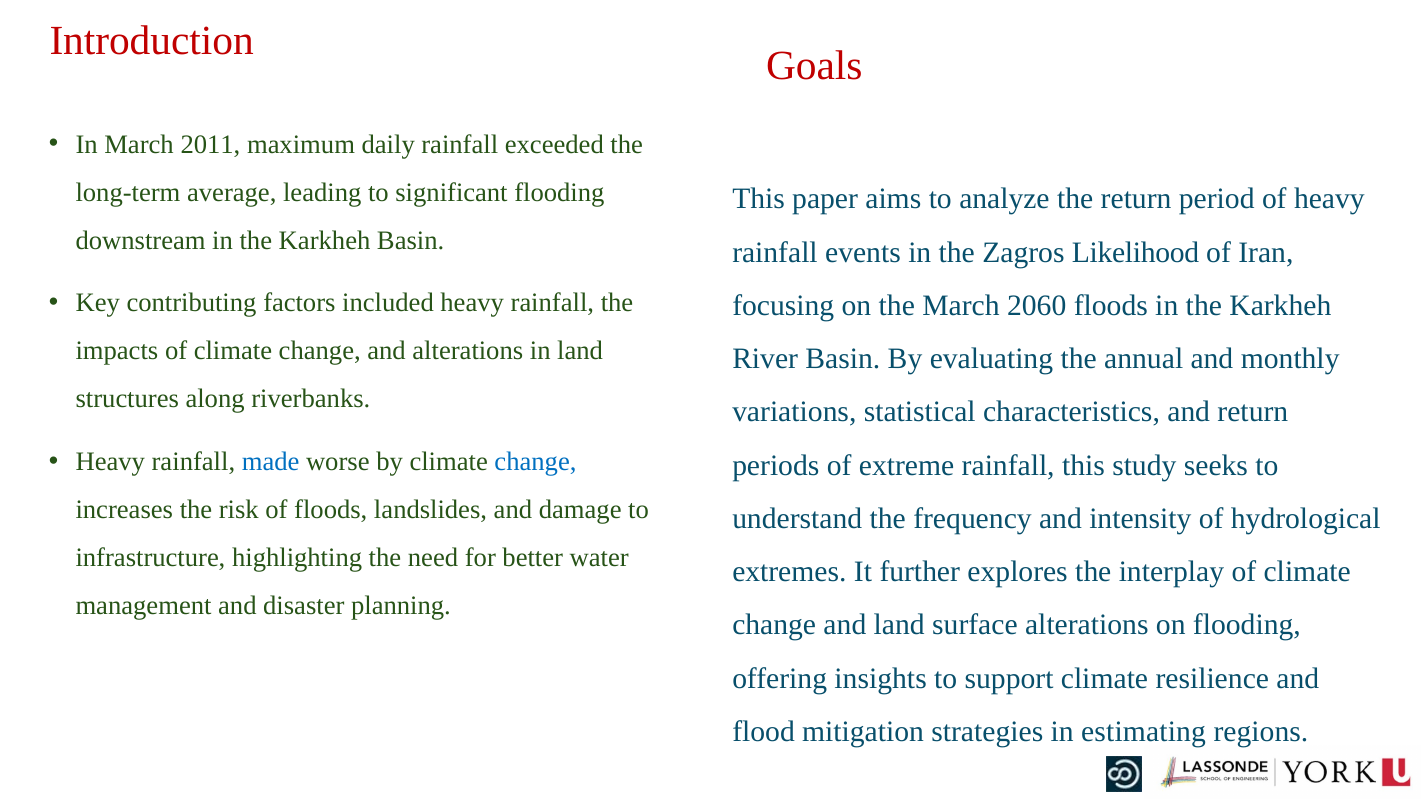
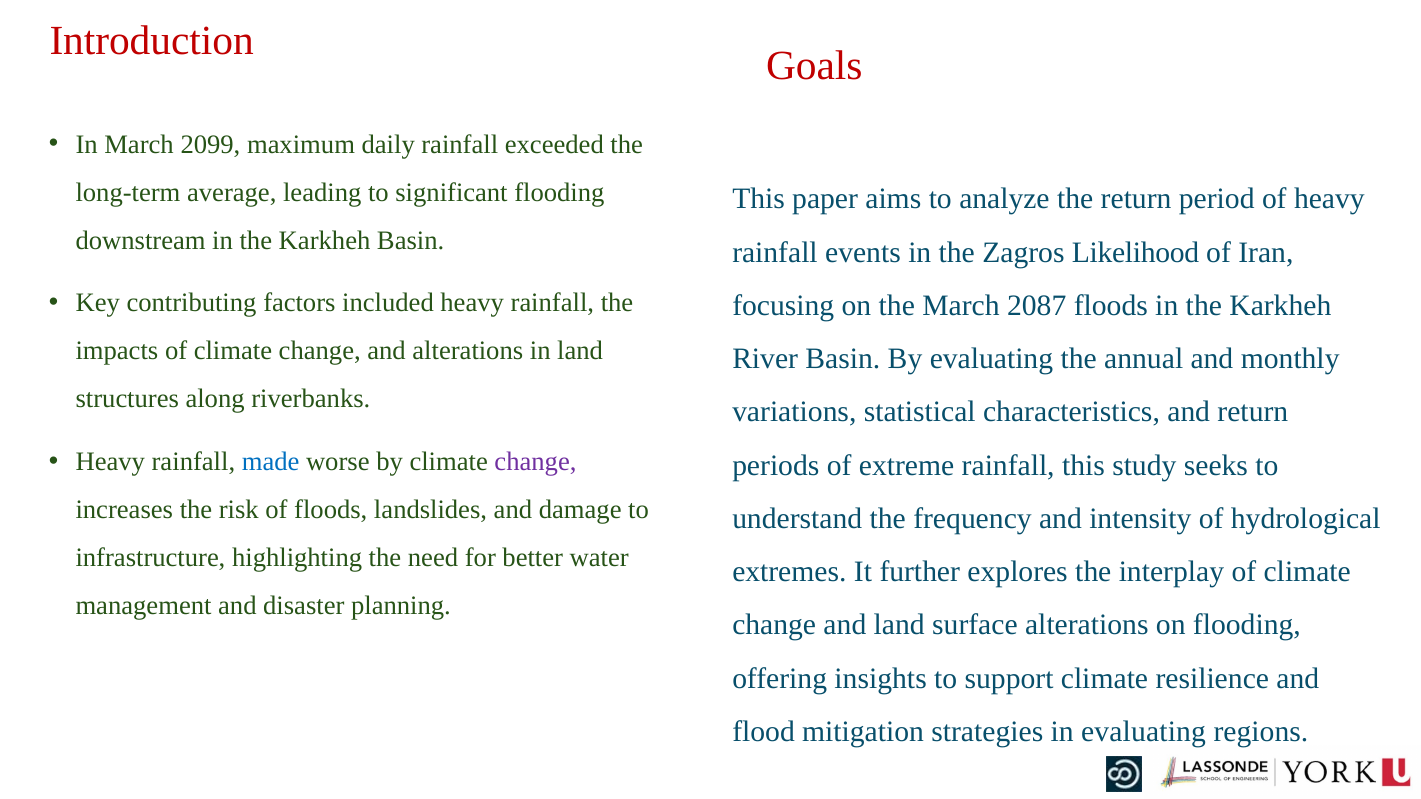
2011: 2011 -> 2099
2060: 2060 -> 2087
change at (535, 462) colour: blue -> purple
in estimating: estimating -> evaluating
